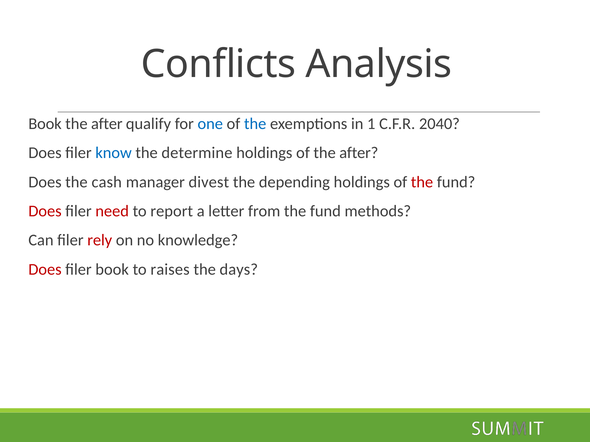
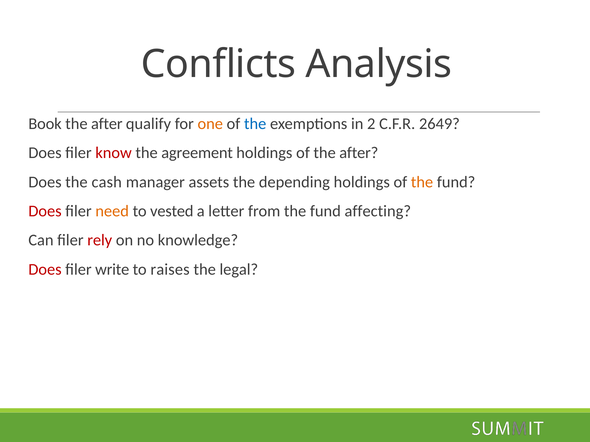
one colour: blue -> orange
1: 1 -> 2
2040: 2040 -> 2649
know colour: blue -> red
determine: determine -> agreement
divest: divest -> assets
the at (422, 182) colour: red -> orange
need colour: red -> orange
report: report -> vested
methods: methods -> affecting
filer book: book -> write
days: days -> legal
